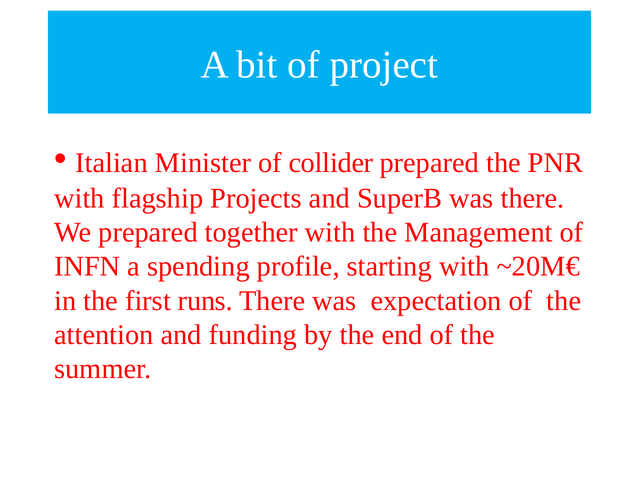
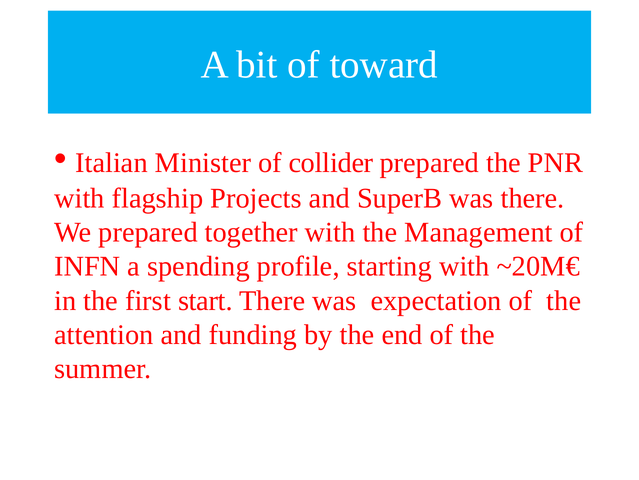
project: project -> toward
runs: runs -> start
